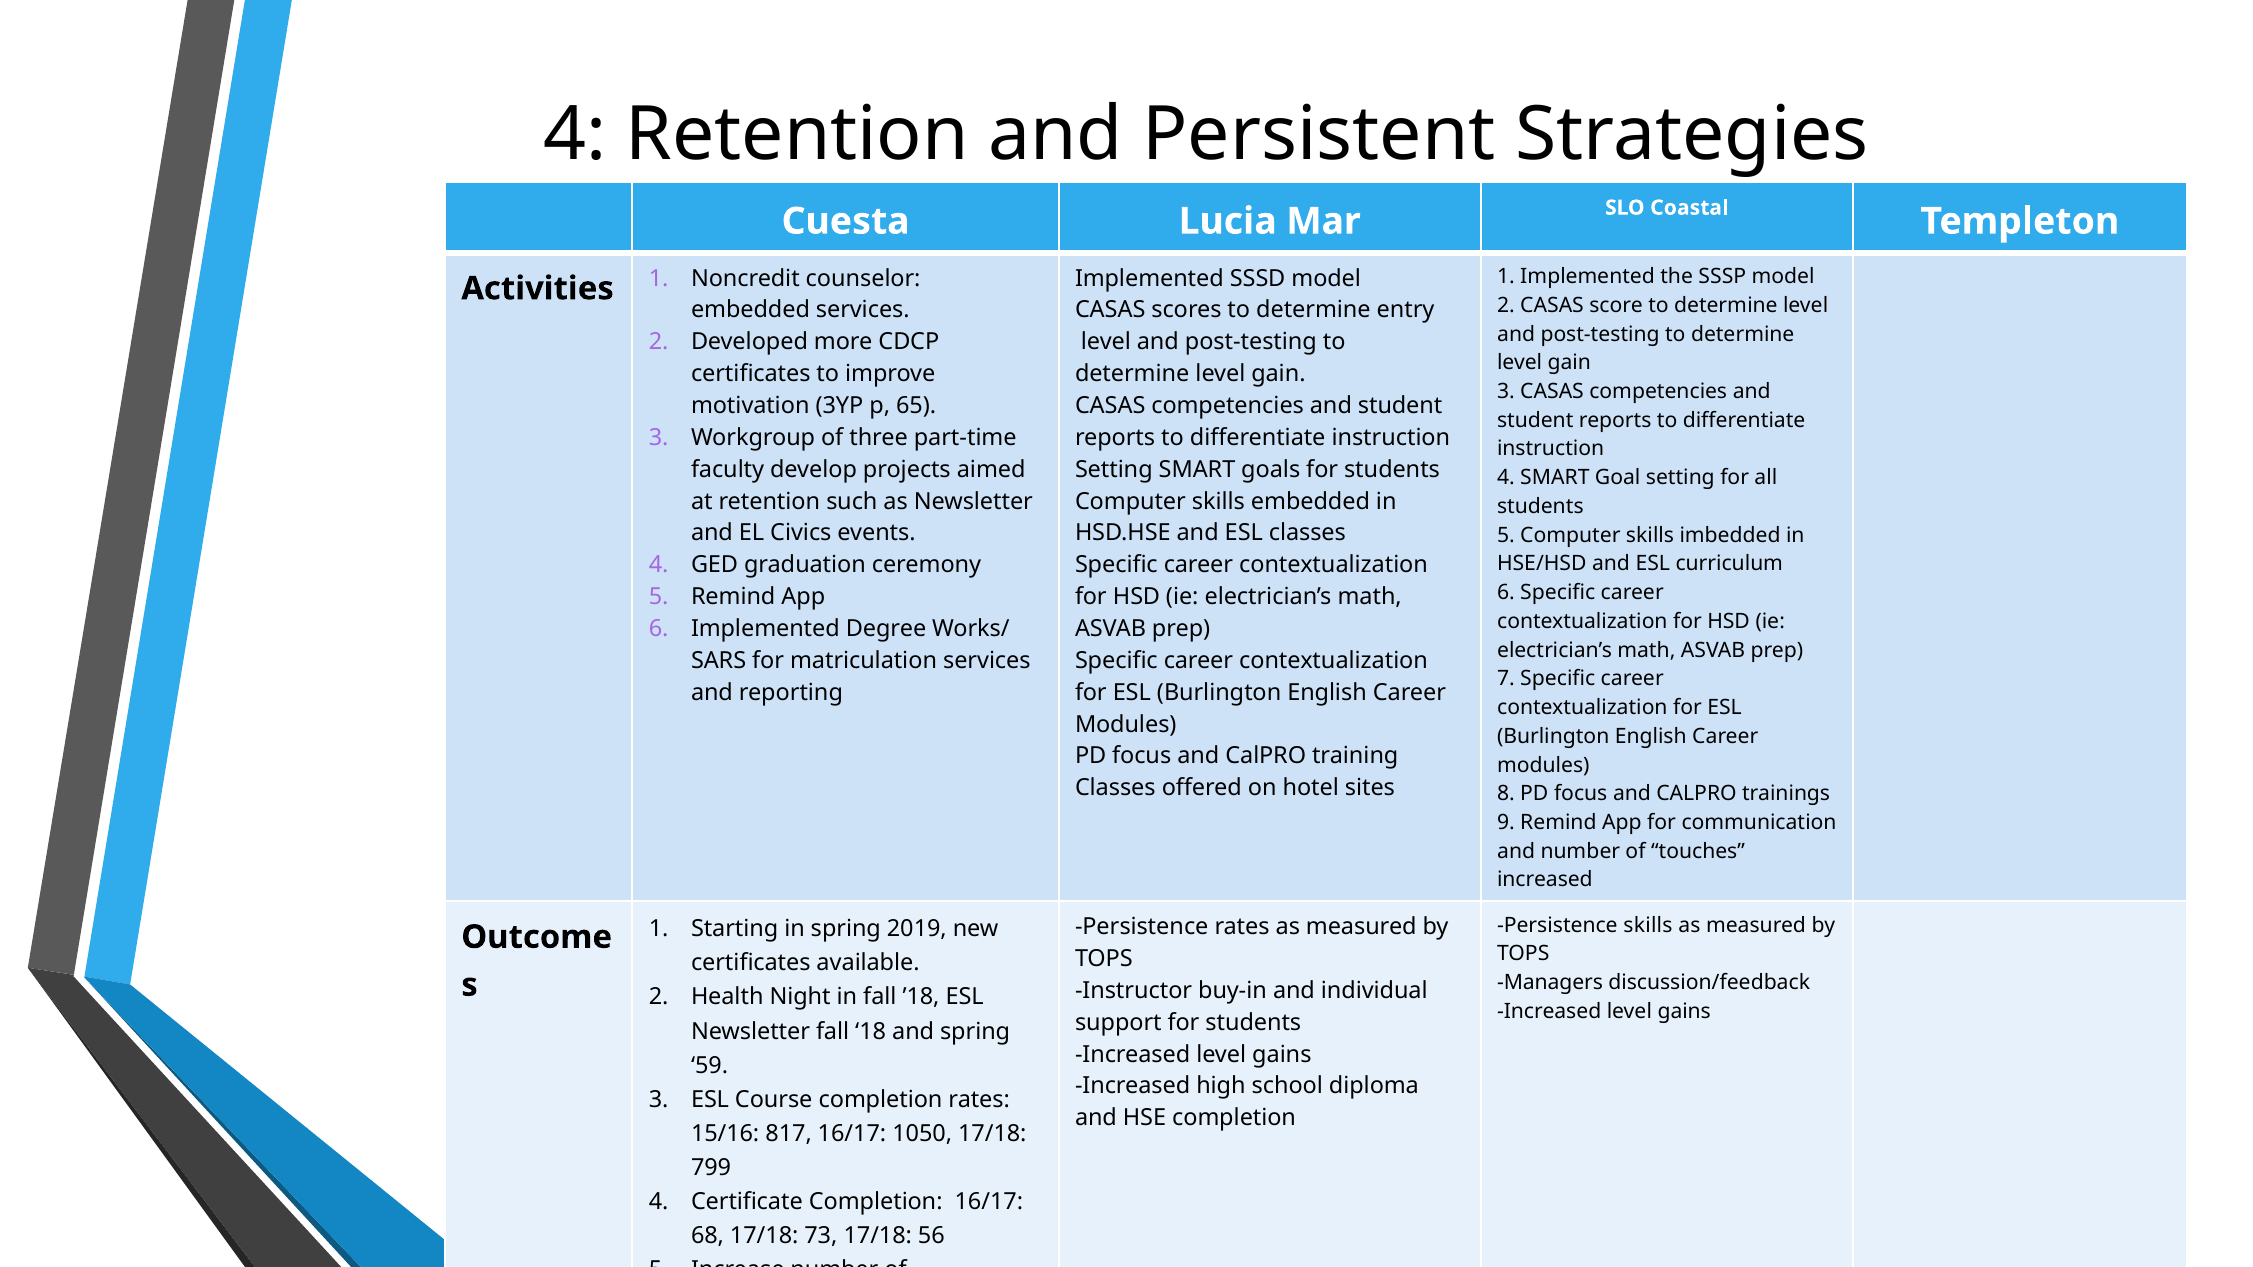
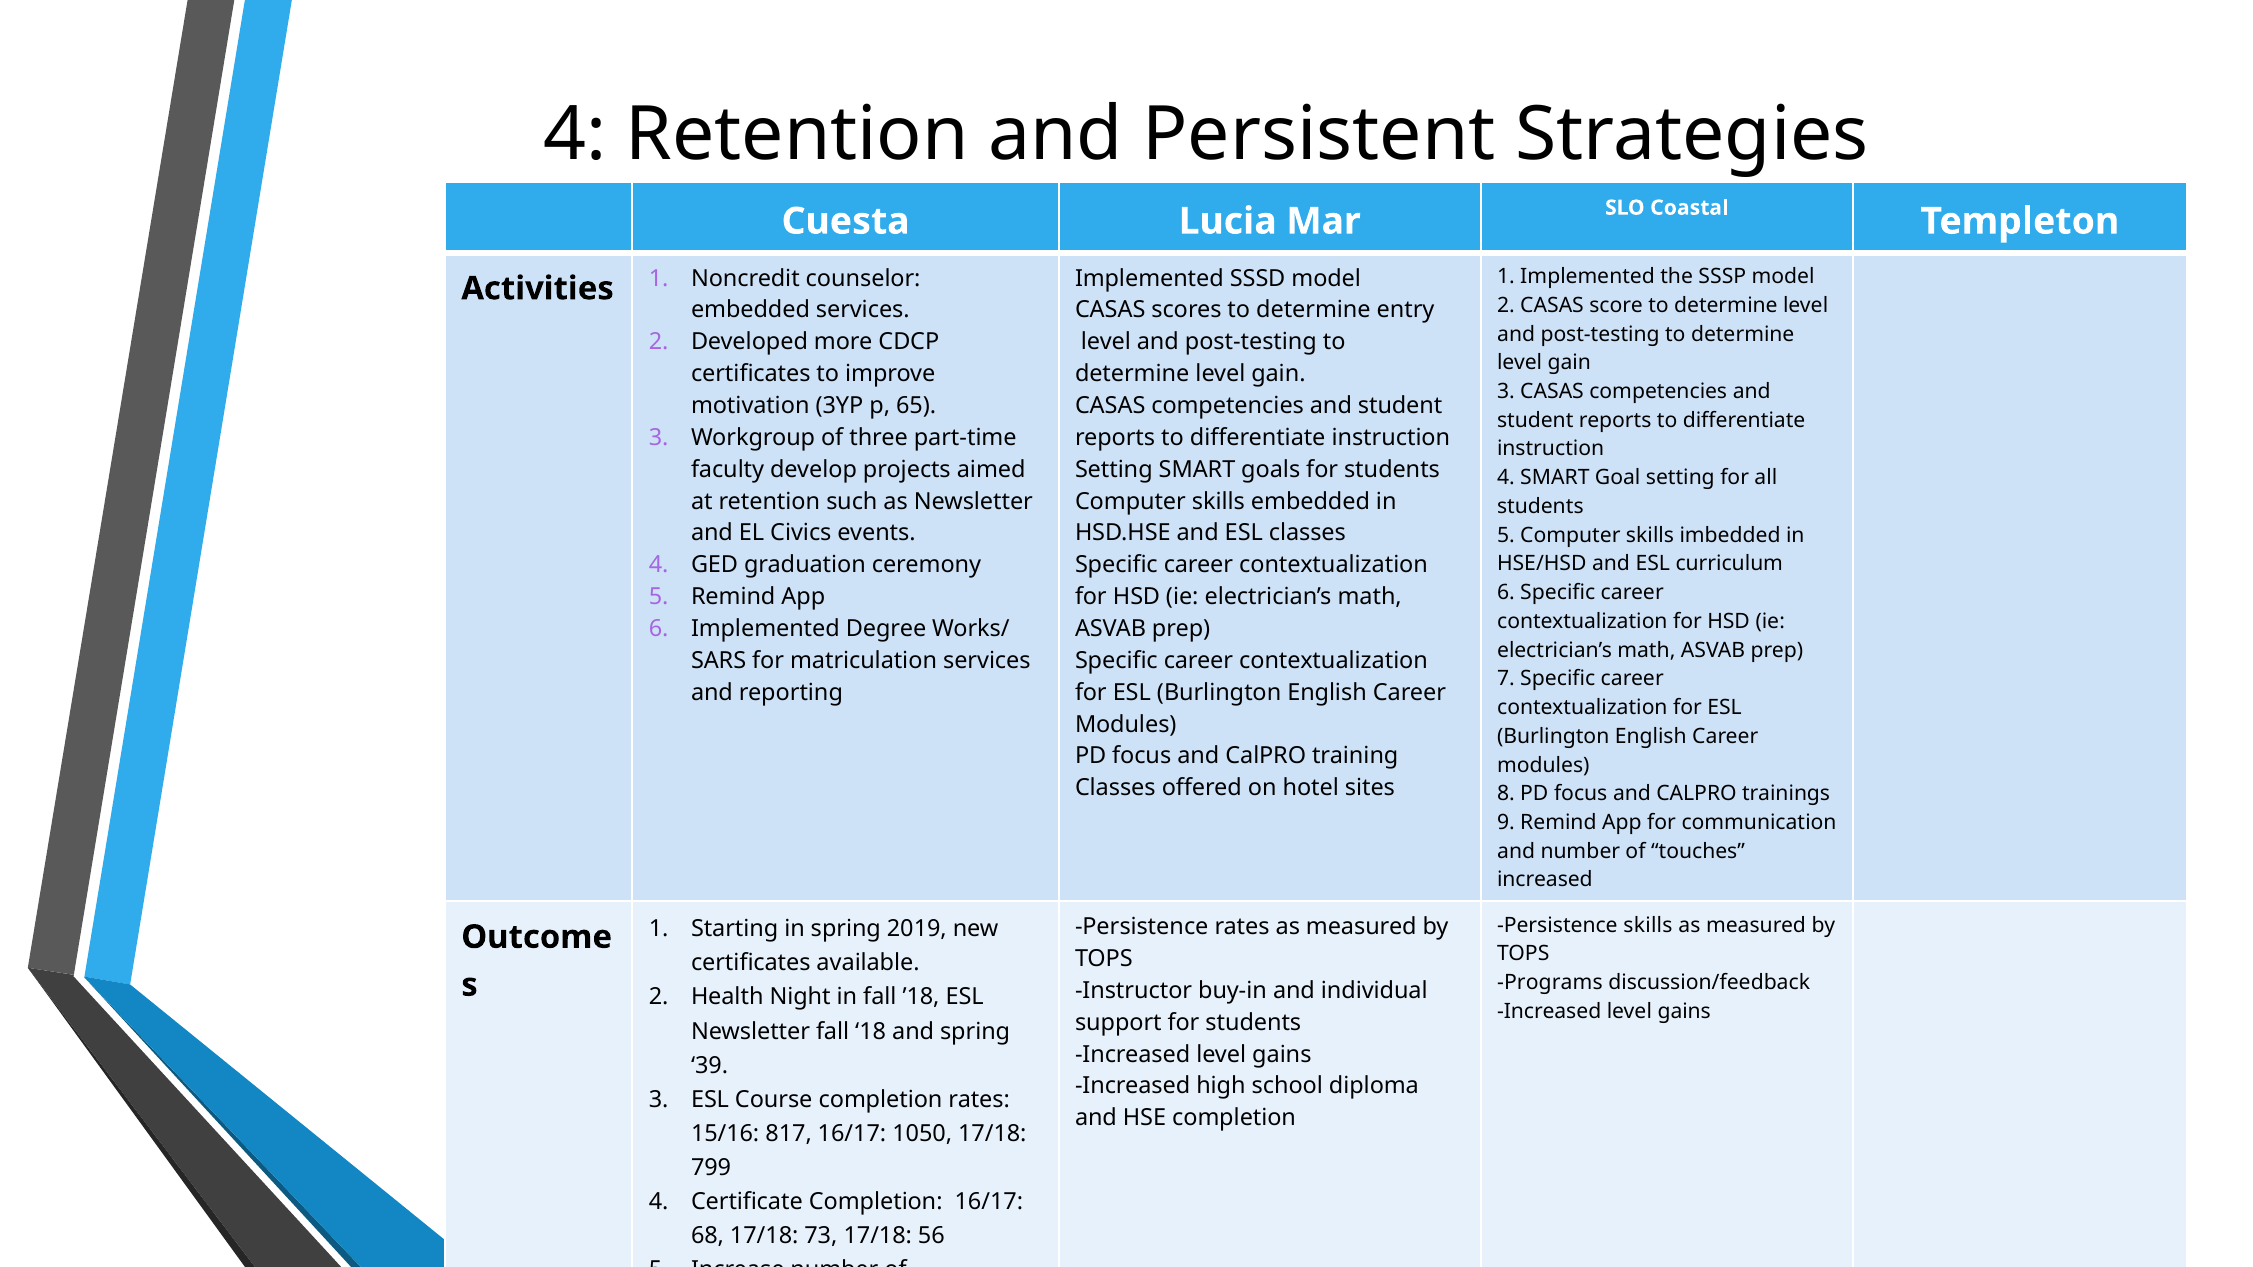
Managers: Managers -> Programs
59: 59 -> 39
